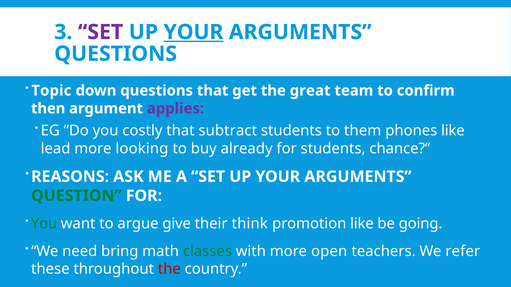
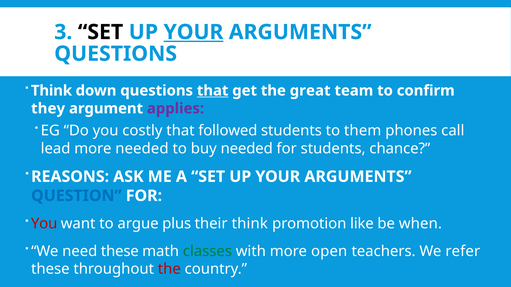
SET at (101, 32) colour: purple -> black
Topic at (51, 91): Topic -> Think
that at (213, 91) underline: none -> present
then: then -> they
subtract: subtract -> followed
phones like: like -> call
more looking: looking -> needed
buy already: already -> needed
QUESTION colour: green -> blue
You at (44, 224) colour: green -> red
give: give -> plus
going: going -> when
need bring: bring -> these
